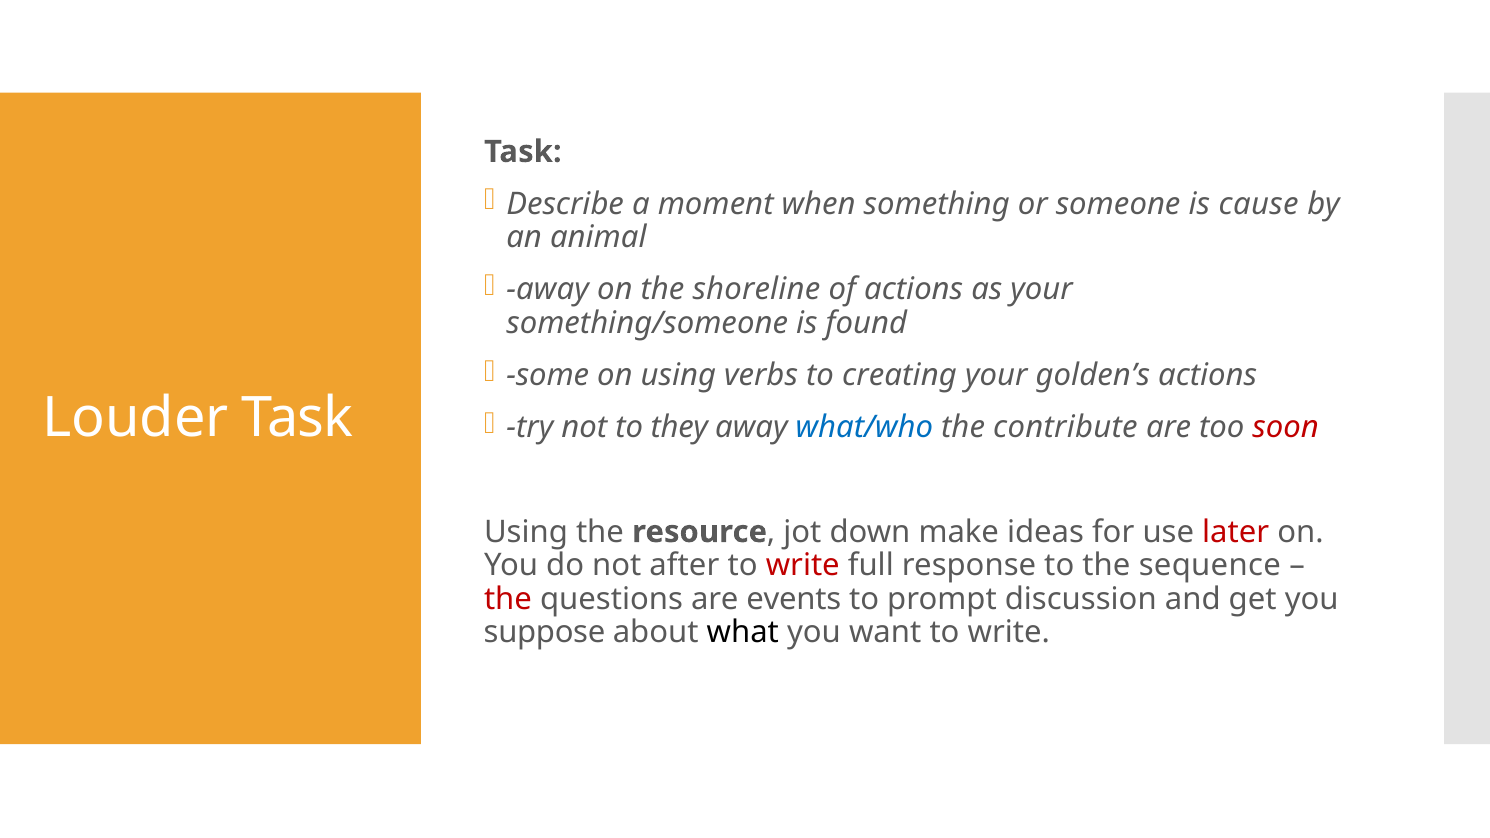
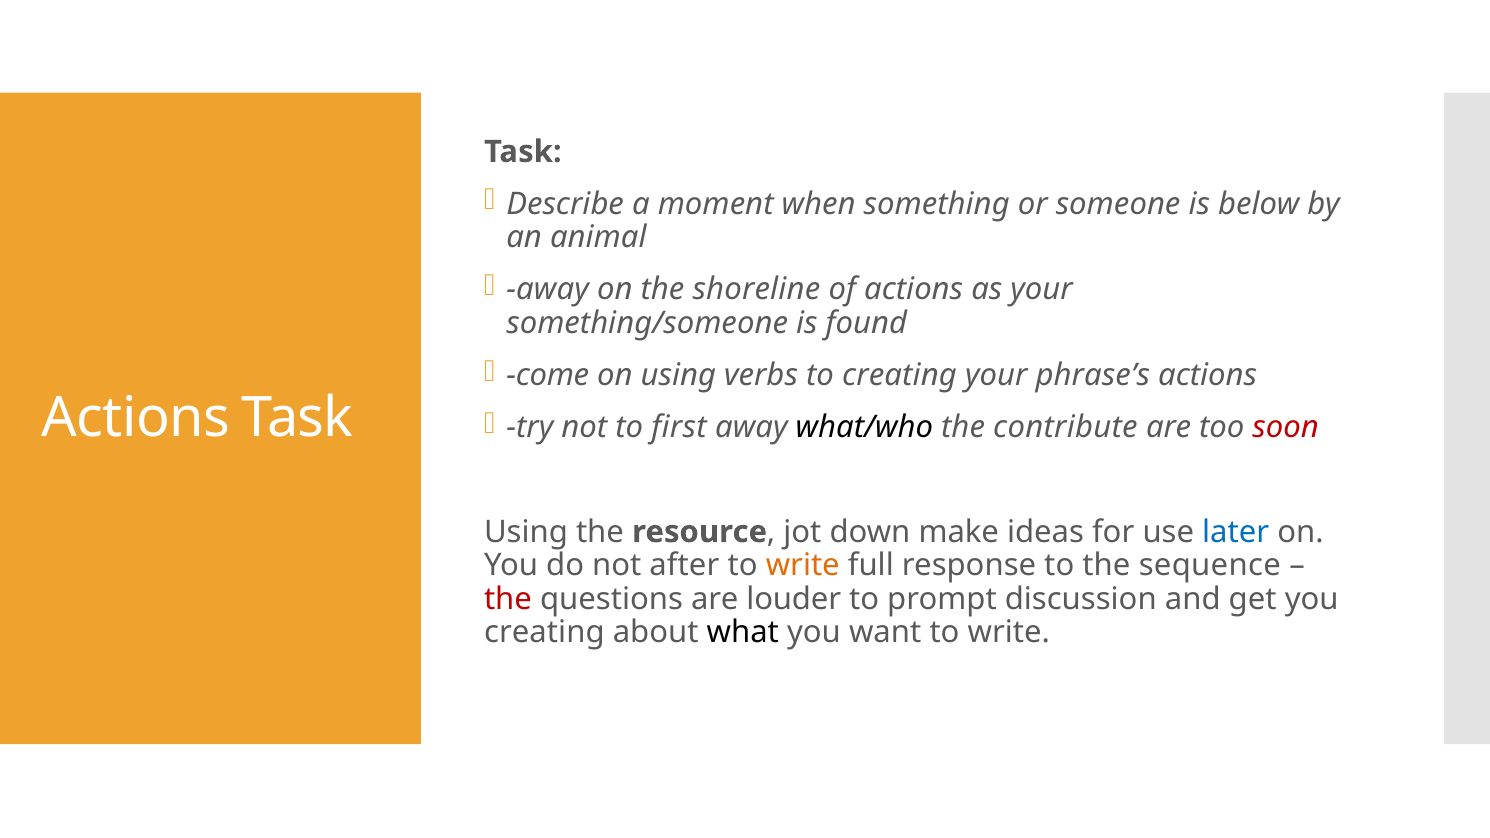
cause: cause -> below
some: some -> come
golden’s: golden’s -> phrase’s
Louder at (135, 418): Louder -> Actions
they: they -> first
what/who colour: blue -> black
later colour: red -> blue
write at (803, 566) colour: red -> orange
events: events -> louder
suppose at (545, 633): suppose -> creating
